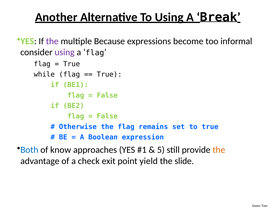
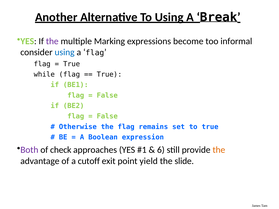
Because: Because -> Marking
using at (65, 52) colour: purple -> blue
Both colour: blue -> purple
know: know -> check
5: 5 -> 6
check: check -> cutoff
